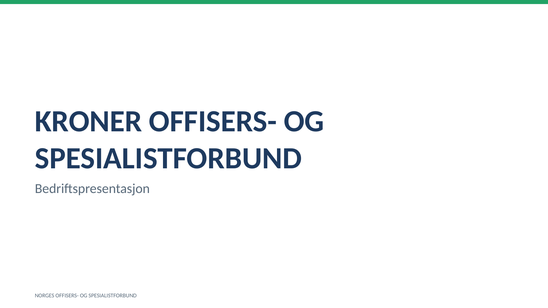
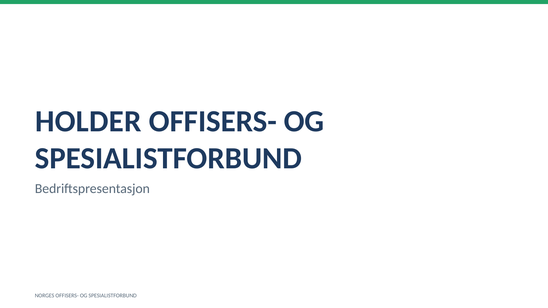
KRONER: KRONER -> HOLDER
